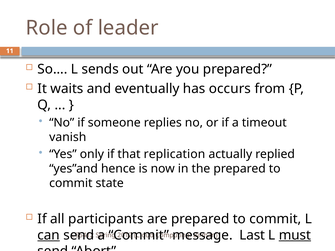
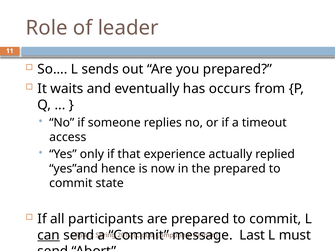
vanish: vanish -> access
replication: replication -> experience
must underline: present -> none
